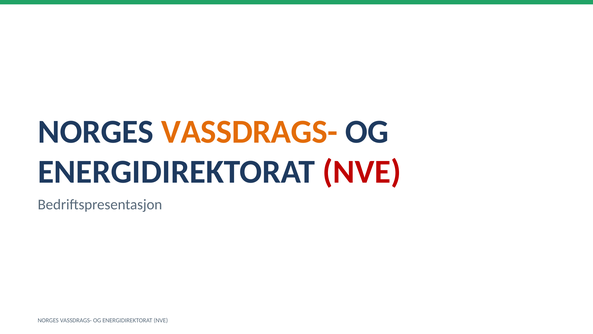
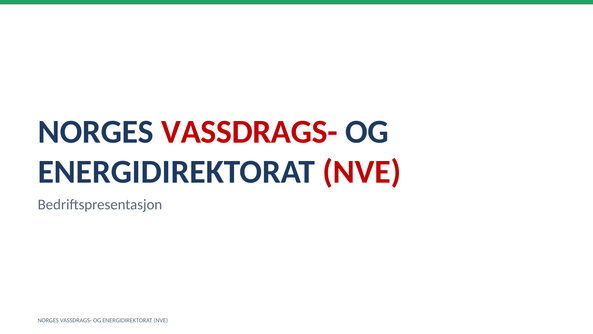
VASSDRAGS- at (249, 132) colour: orange -> red
